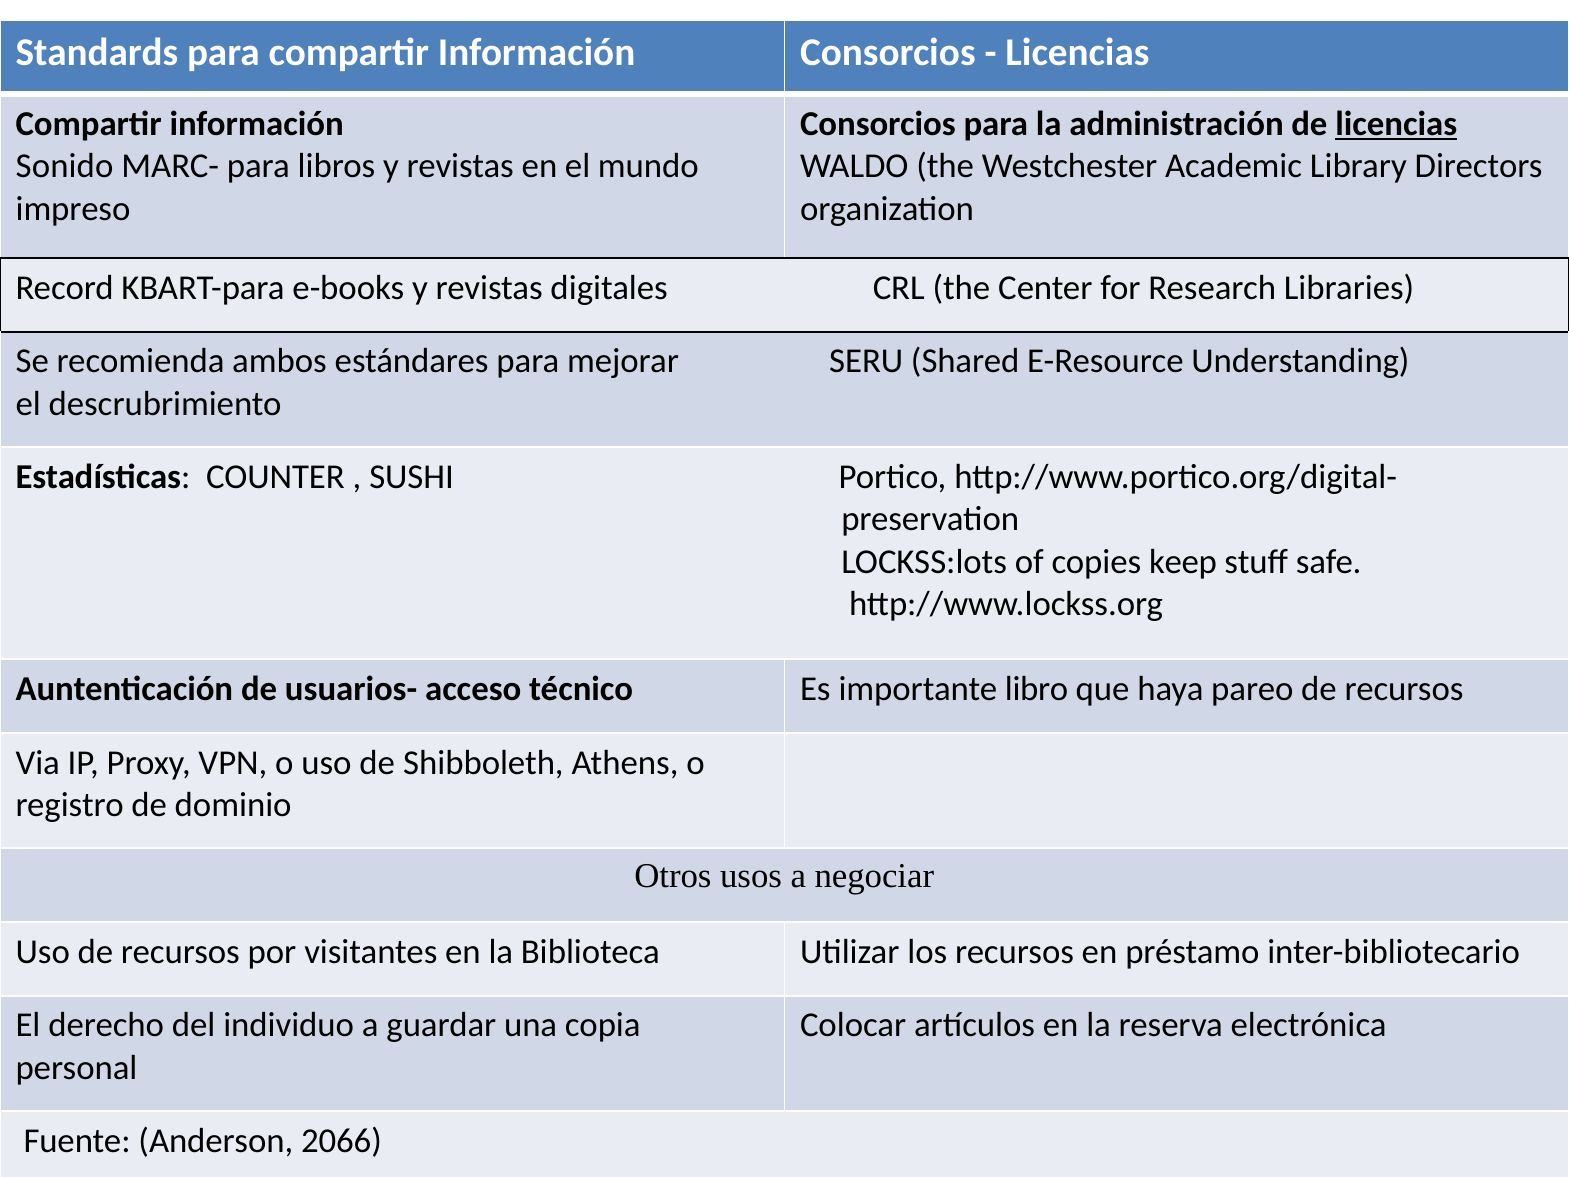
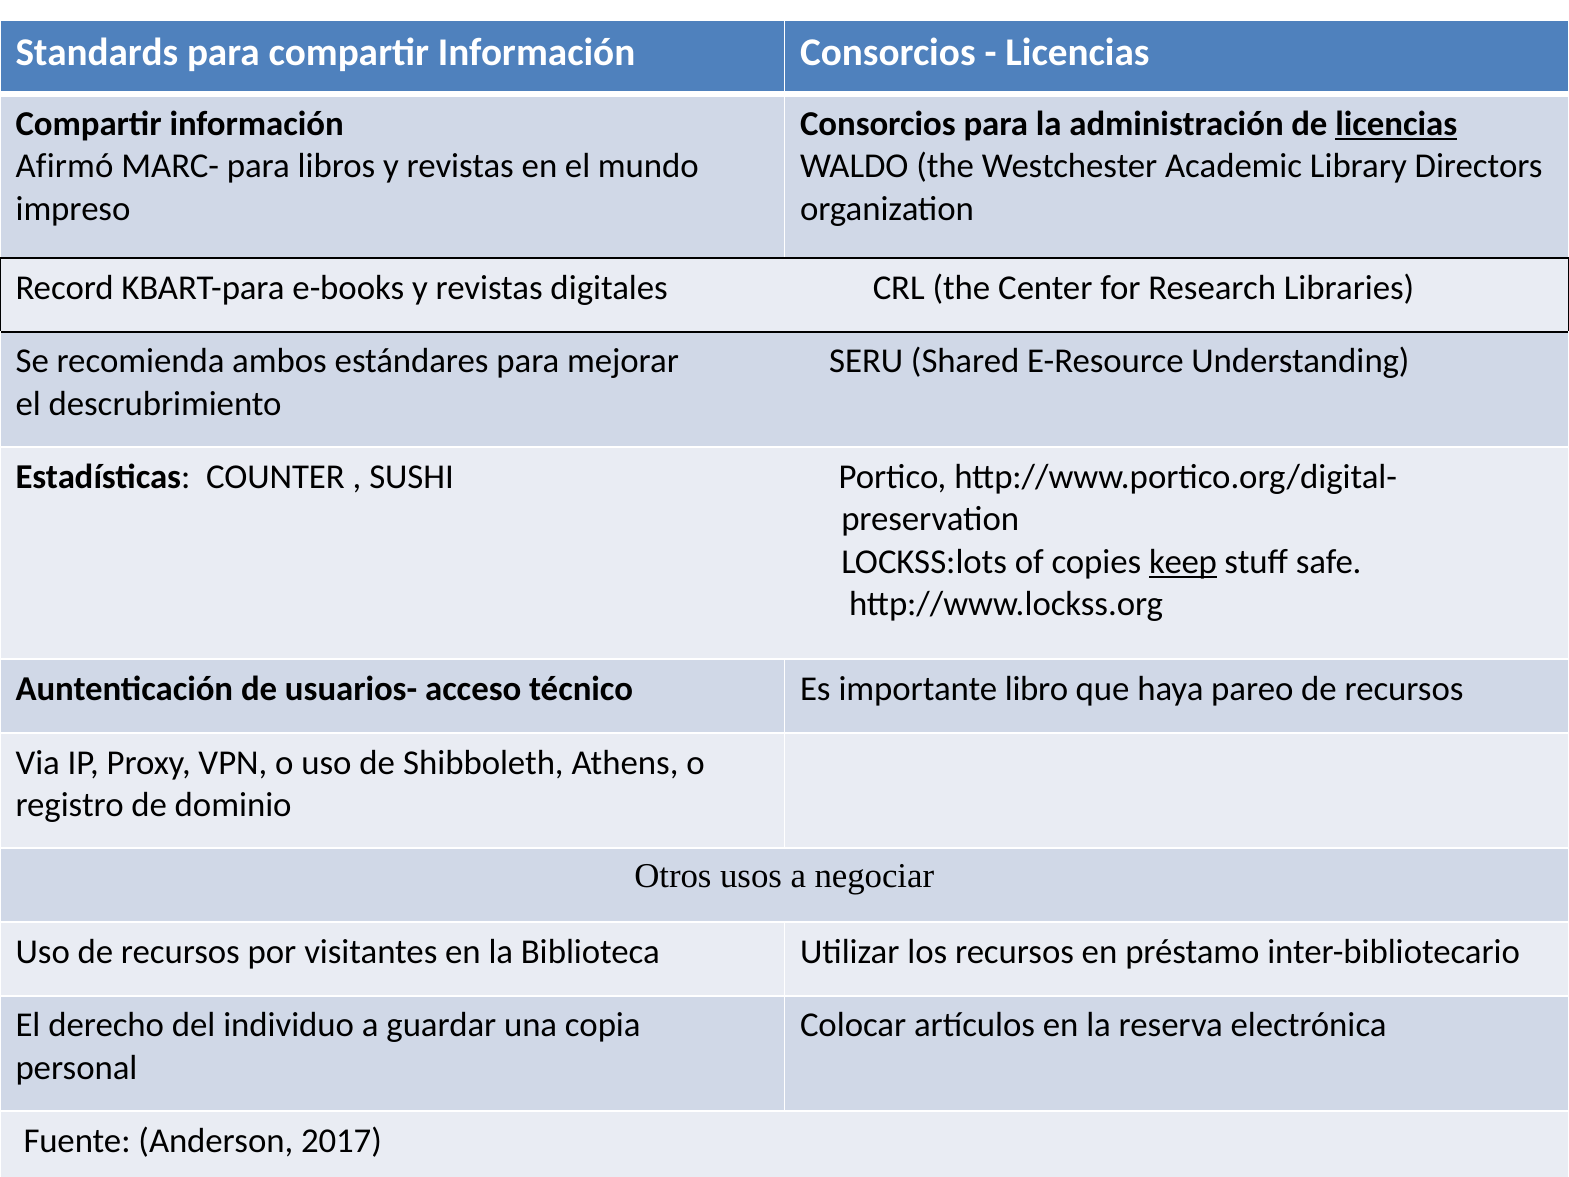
Sonido: Sonido -> Afirmó
keep underline: none -> present
2066: 2066 -> 2017
